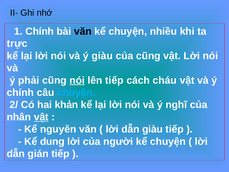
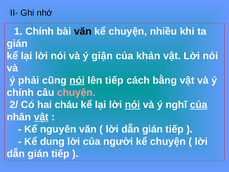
trực at (17, 44): trực -> gián
ý giàu: giàu -> giận
của cũng: cũng -> khản
cháu: cháu -> bằng
chuyện at (76, 92) colour: light blue -> pink
khản: khản -> cháu
nói at (132, 105) underline: none -> present
của at (199, 105) underline: none -> present
giàu at (153, 129): giàu -> gián
